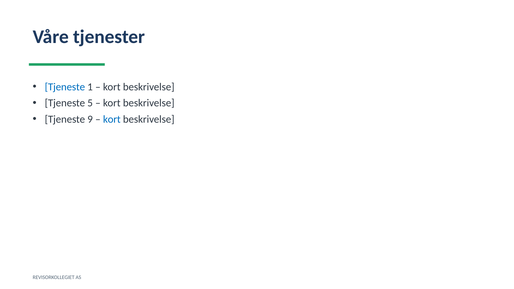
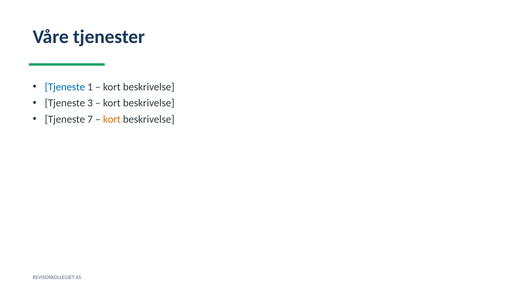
5: 5 -> 3
9: 9 -> 7
kort at (112, 119) colour: blue -> orange
